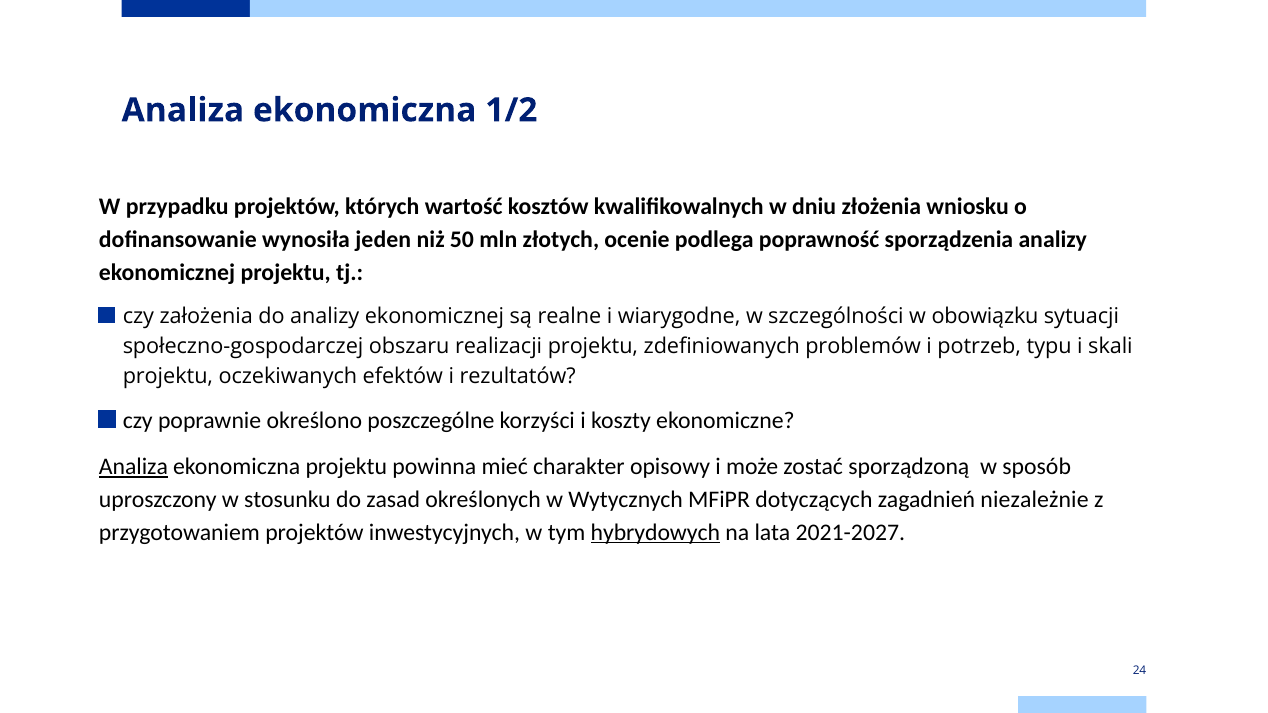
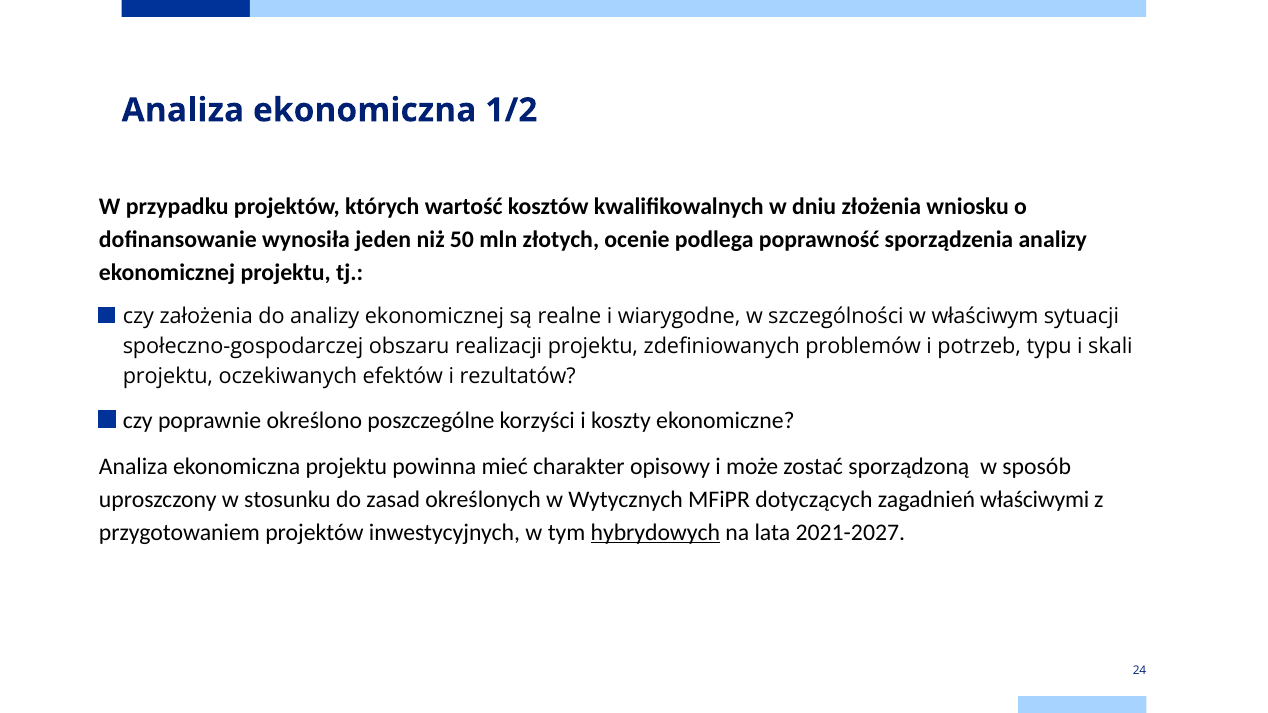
obowiązku: obowiązku -> właściwym
Analiza at (133, 467) underline: present -> none
niezależnie: niezależnie -> właściwymi
